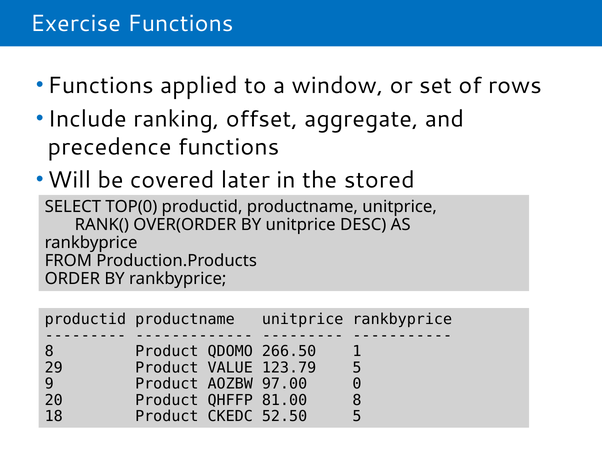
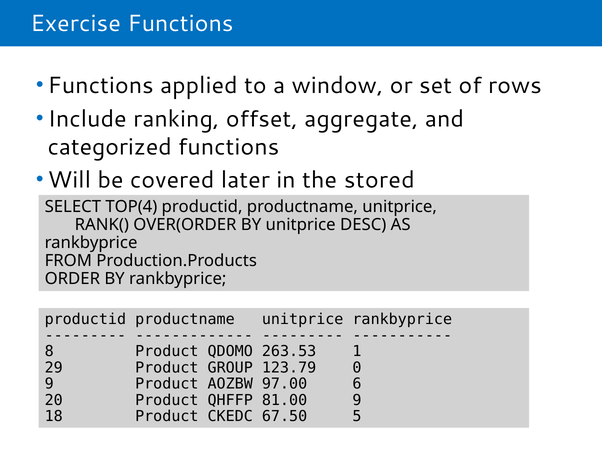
precedence: precedence -> categorized
TOP(0: TOP(0 -> TOP(4
266.50: 266.50 -> 263.53
VALUE: VALUE -> GROUP
123.79 5: 5 -> 0
0: 0 -> 6
81.00 8: 8 -> 9
52.50: 52.50 -> 67.50
